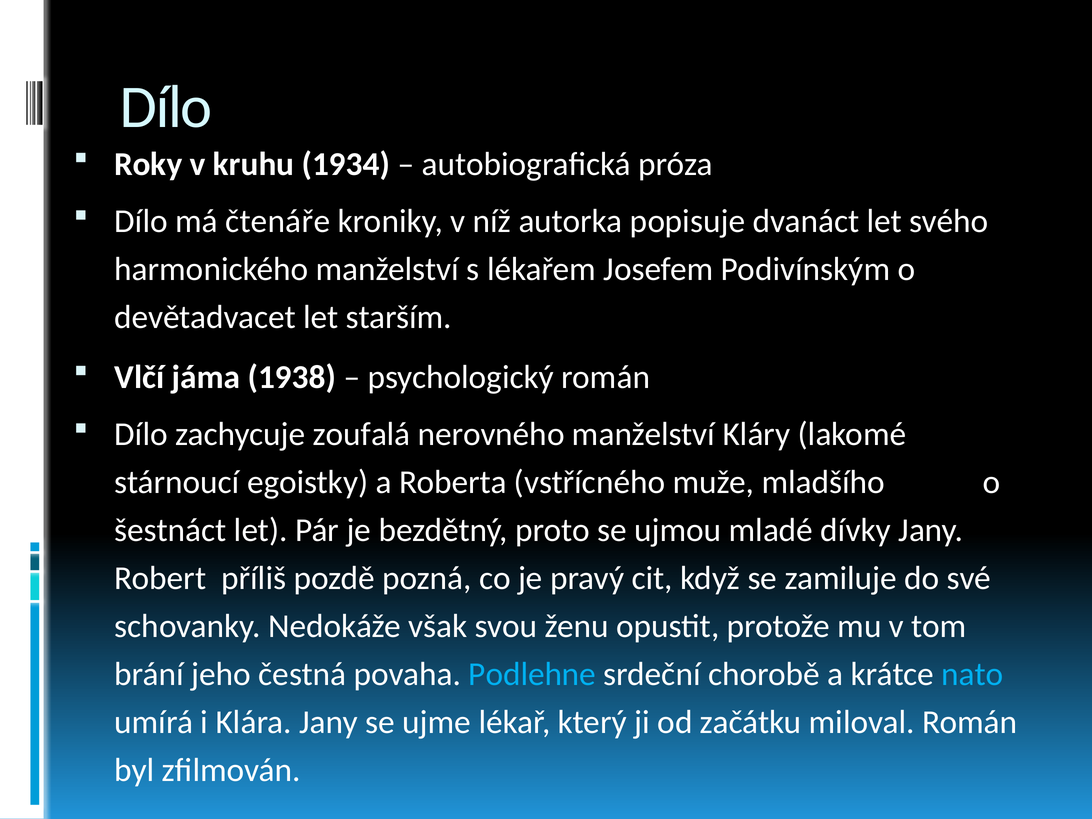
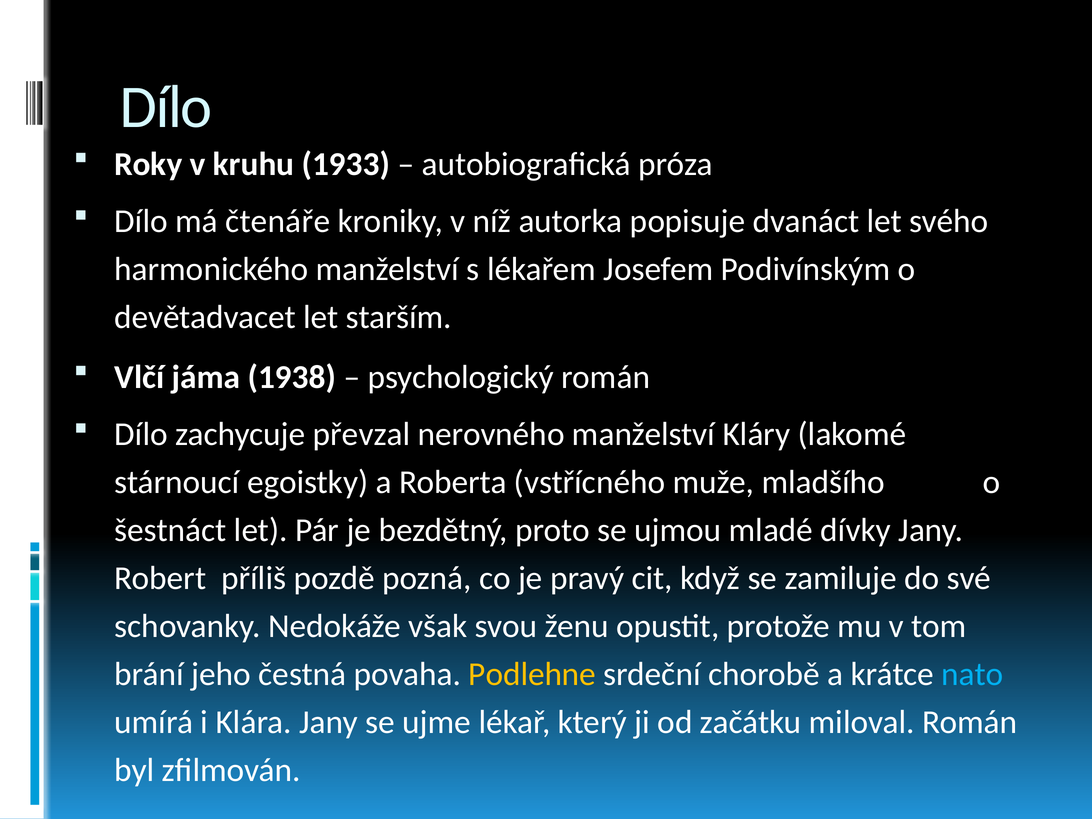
1934: 1934 -> 1933
zoufalá: zoufalá -> převzal
Podlehne colour: light blue -> yellow
